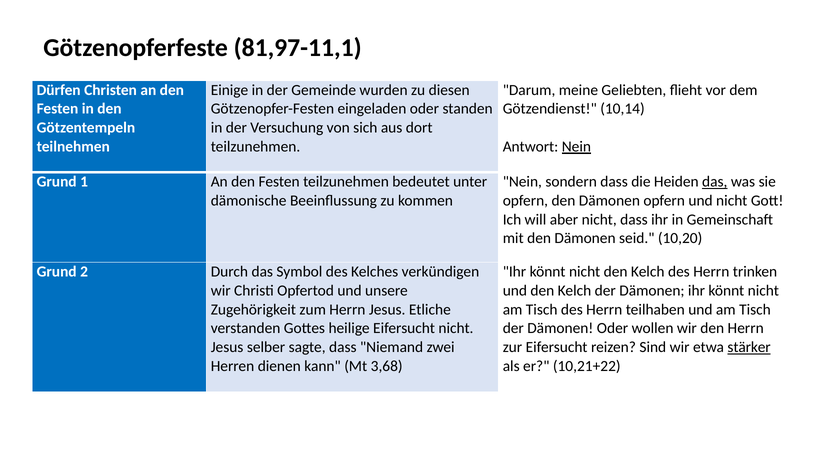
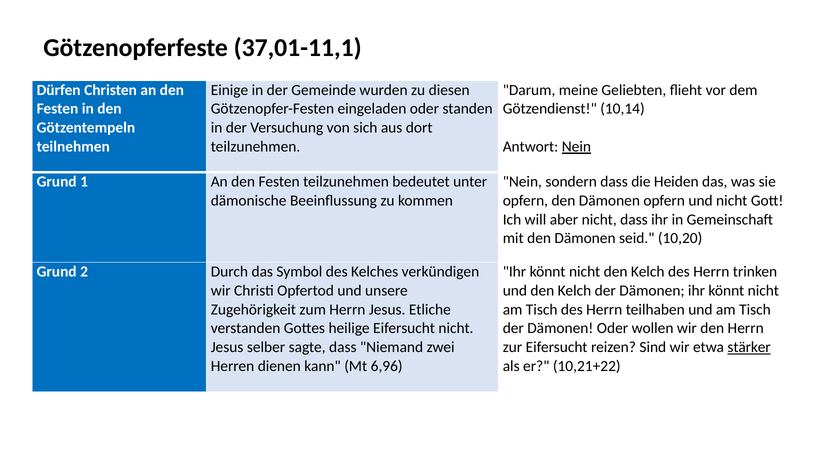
81,97-11,1: 81,97-11,1 -> 37,01-11,1
das at (715, 181) underline: present -> none
3,68: 3,68 -> 6,96
